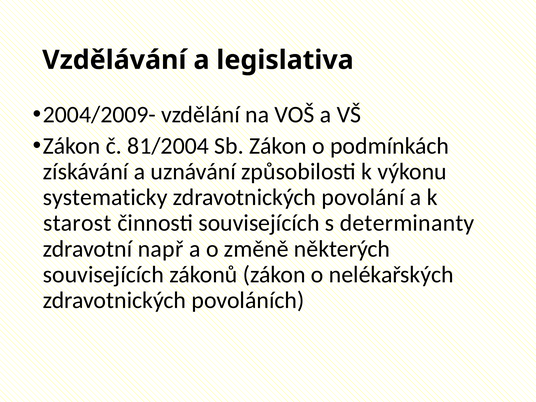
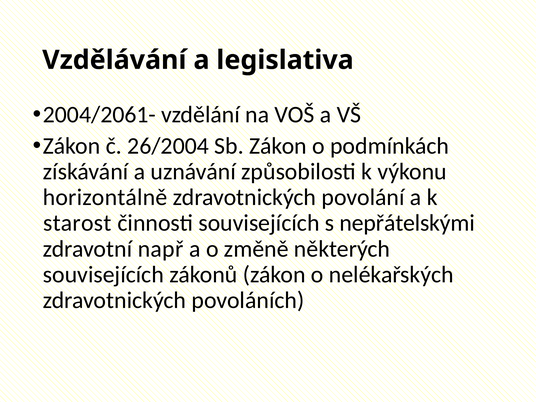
2004/2009-: 2004/2009- -> 2004/2061-
81/2004: 81/2004 -> 26/2004
systematicky: systematicky -> horizontálně
determinanty: determinanty -> nepřátelskými
